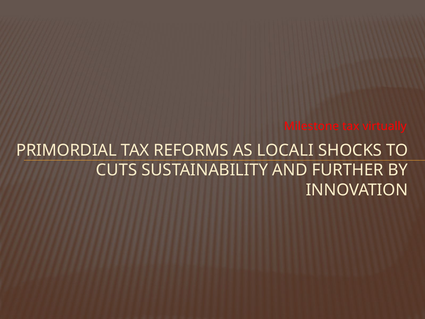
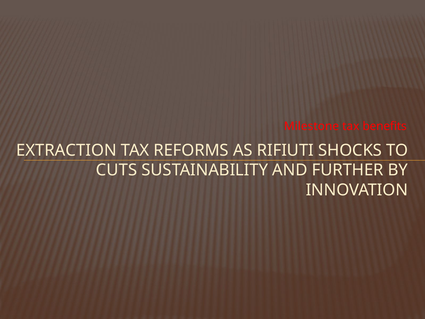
virtually: virtually -> benefits
PRIMORDIAL: PRIMORDIAL -> EXTRACTION
LOCALI: LOCALI -> RIFIUTI
